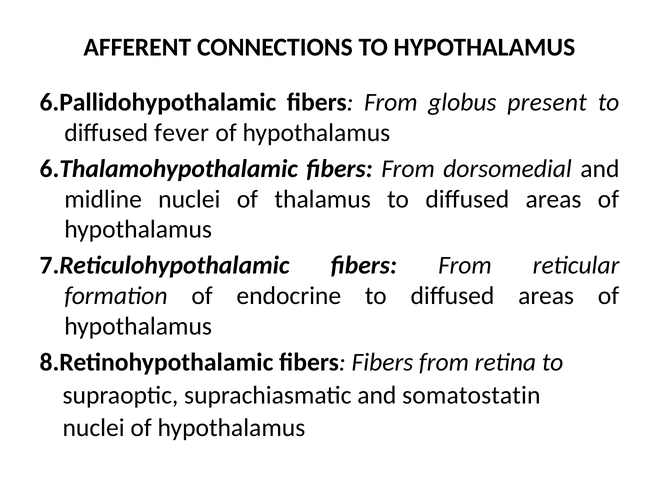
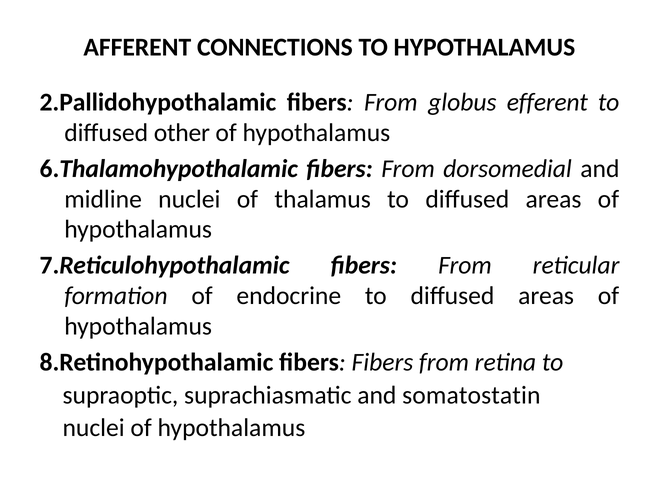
6.Pallidohypothalamic: 6.Pallidohypothalamic -> 2.Pallidohypothalamic
present: present -> efferent
fever: fever -> other
